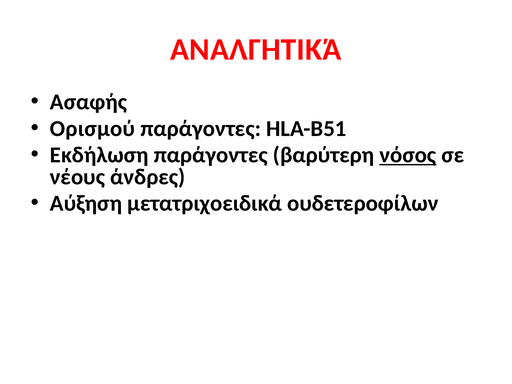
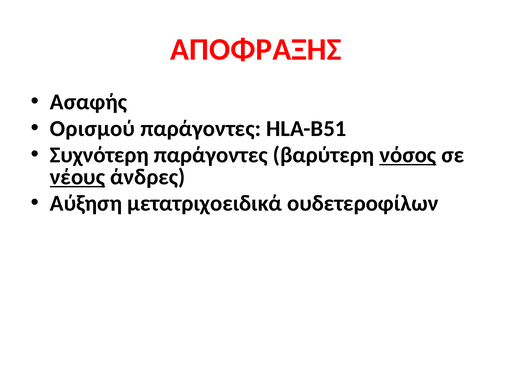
ΑΝΑΛΓΗΤΙΚΆ: ΑΝΑΛΓΗΤΙΚΆ -> ΑΠΟΦΡΑΞΗΣ
Εκδήλωση: Εκδήλωση -> Συχνότερη
νέους underline: none -> present
